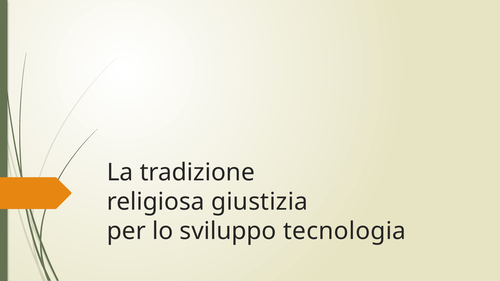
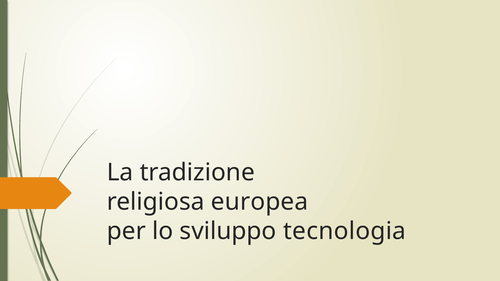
giustizia: giustizia -> europea
